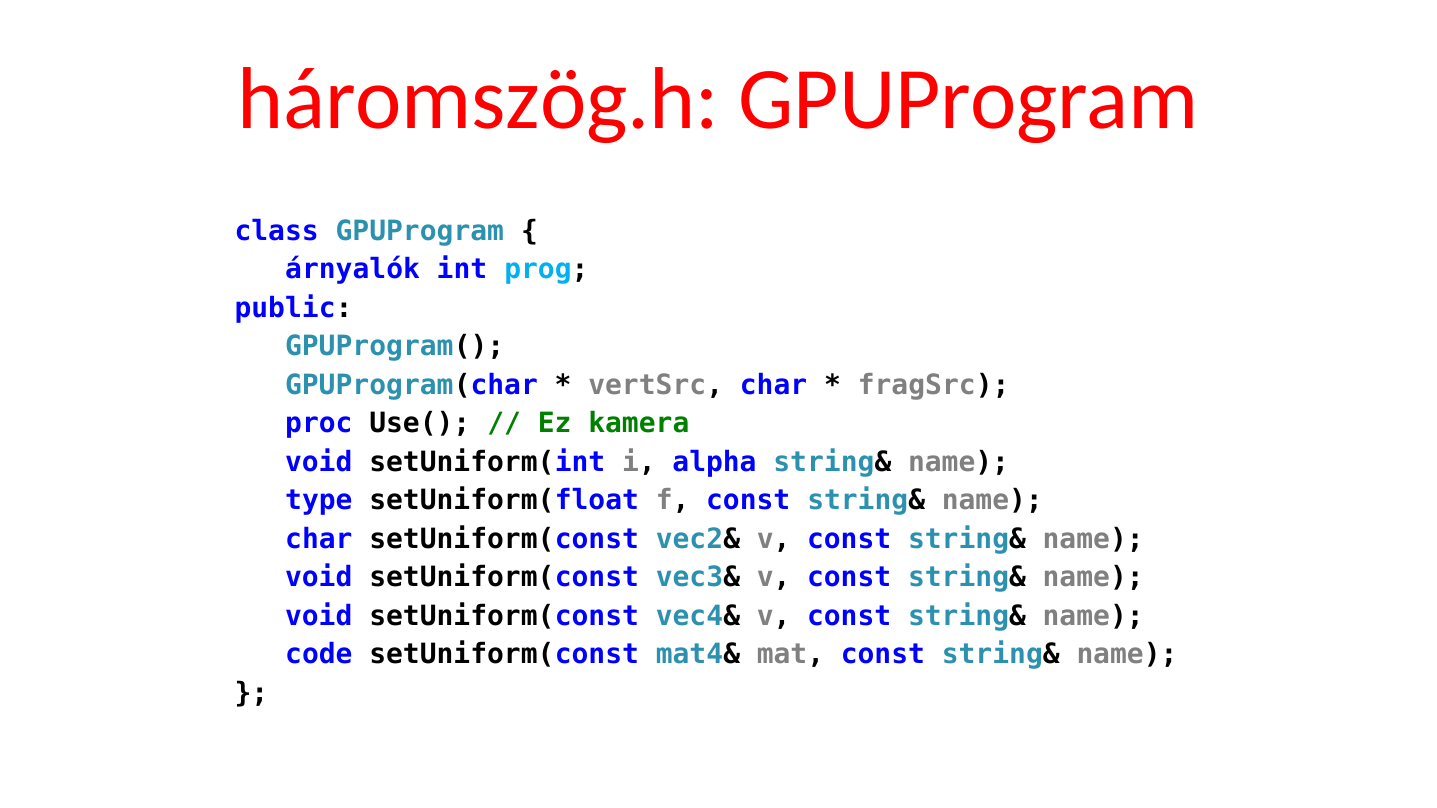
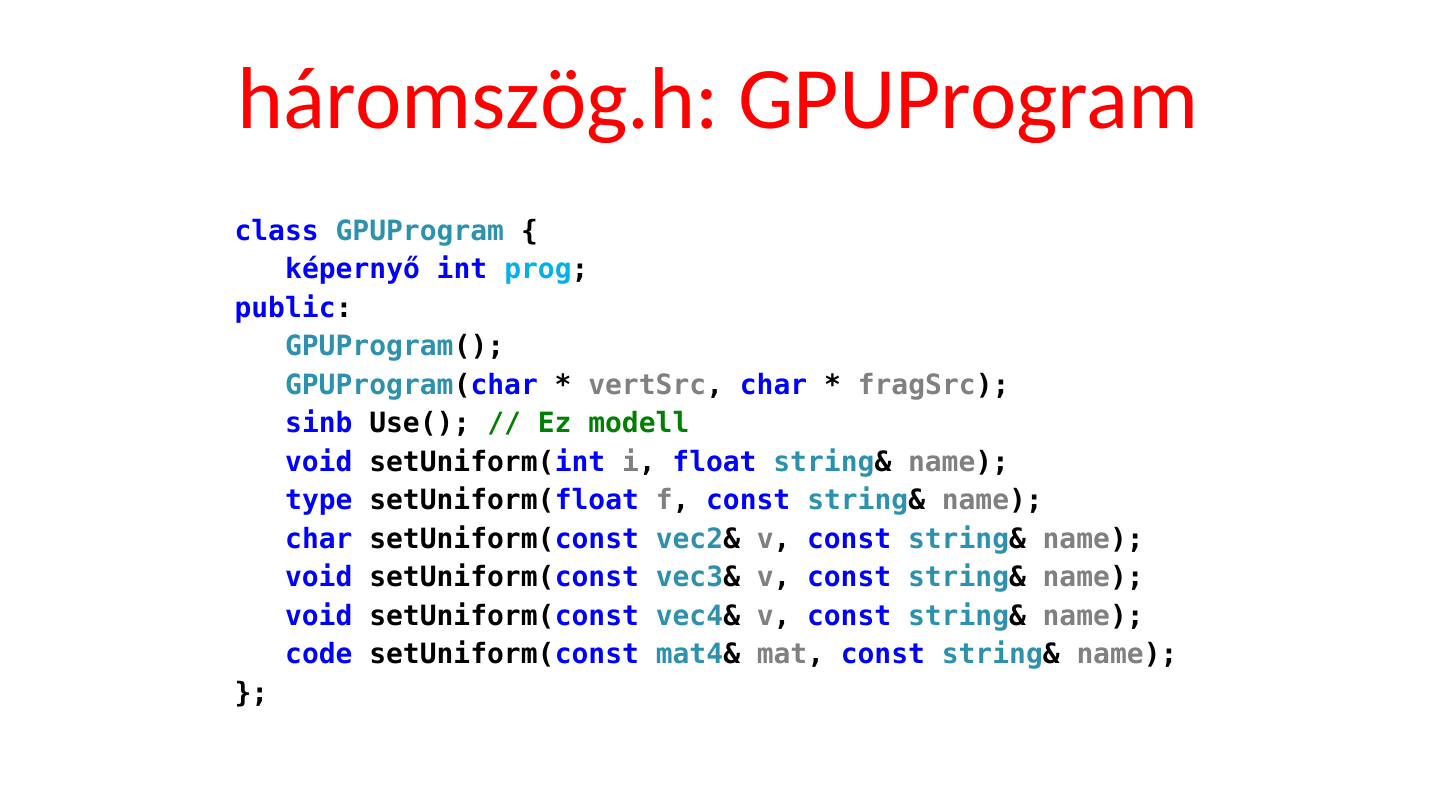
árnyalók: árnyalók -> képernyő
proc: proc -> sinb
kamera: kamera -> modell
alpha: alpha -> float
